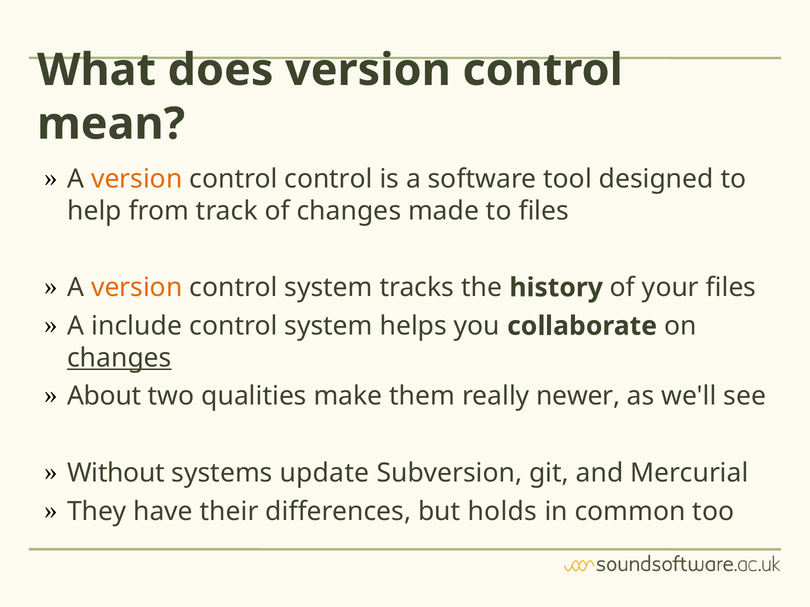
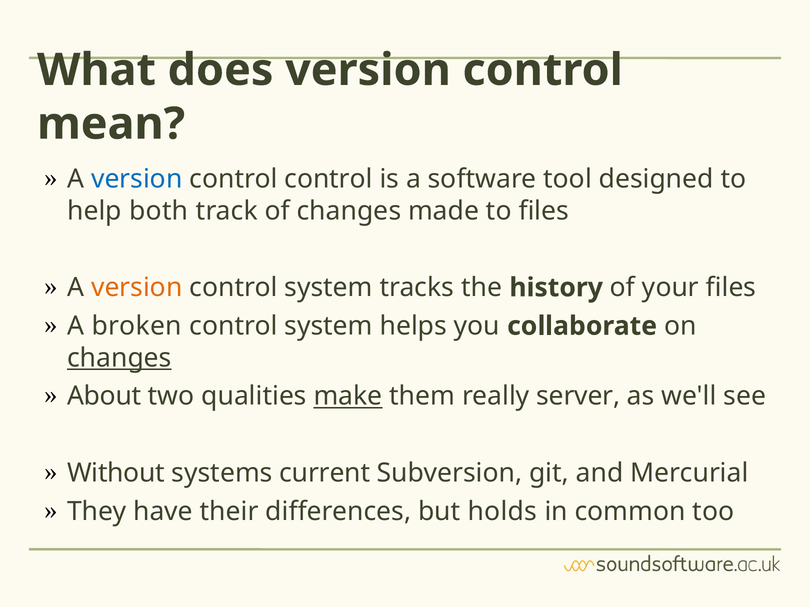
version at (137, 179) colour: orange -> blue
from: from -> both
include: include -> broken
make underline: none -> present
newer: newer -> server
update: update -> current
